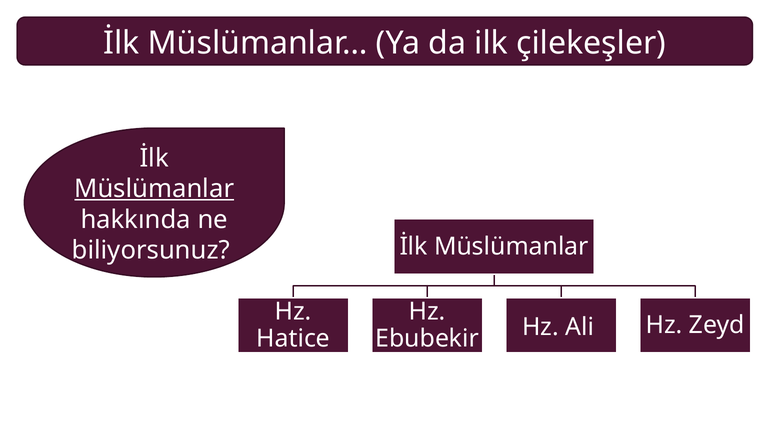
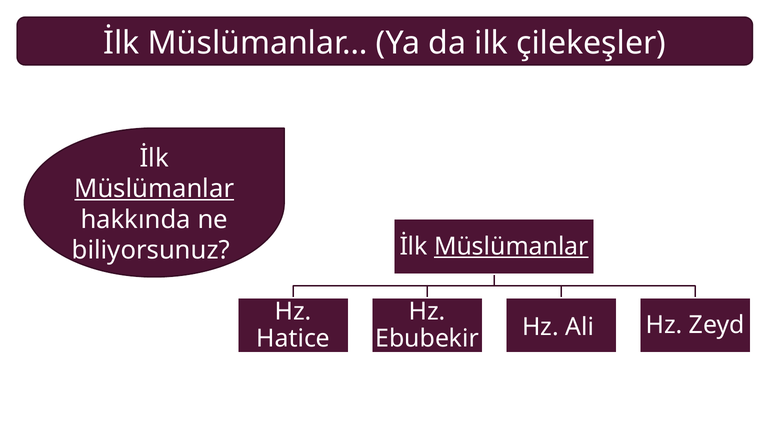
Müslümanlar at (511, 247) underline: none -> present
